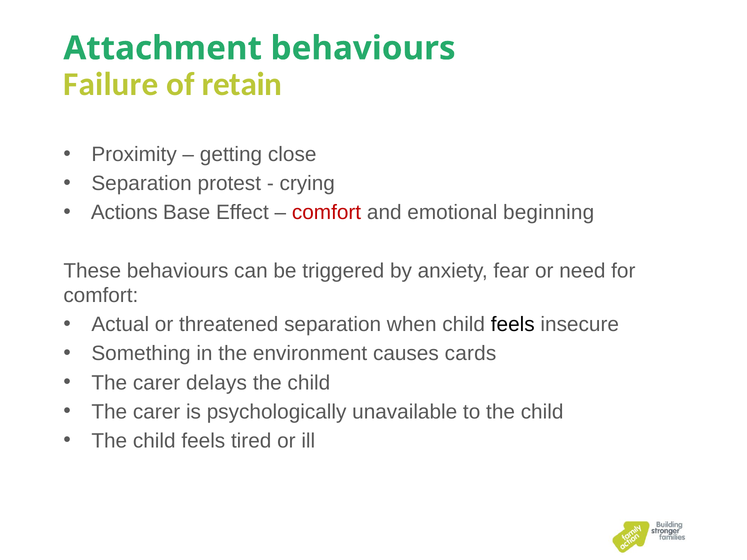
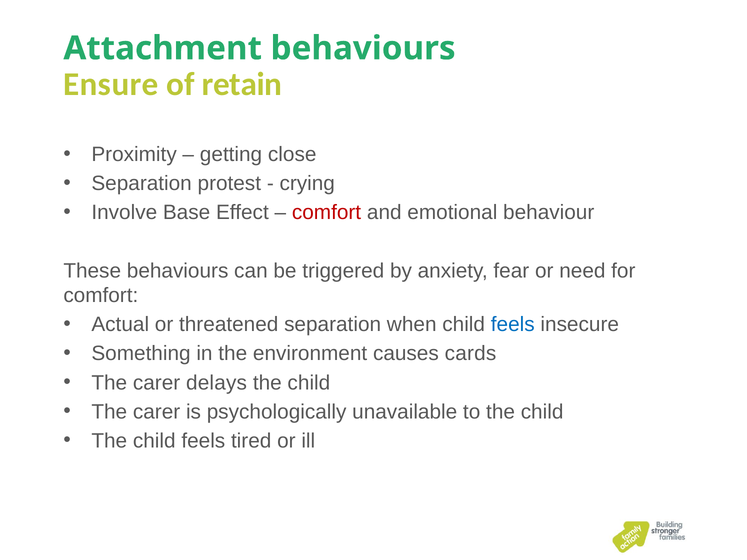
Failure: Failure -> Ensure
Actions: Actions -> Involve
beginning: beginning -> behaviour
feels at (513, 325) colour: black -> blue
